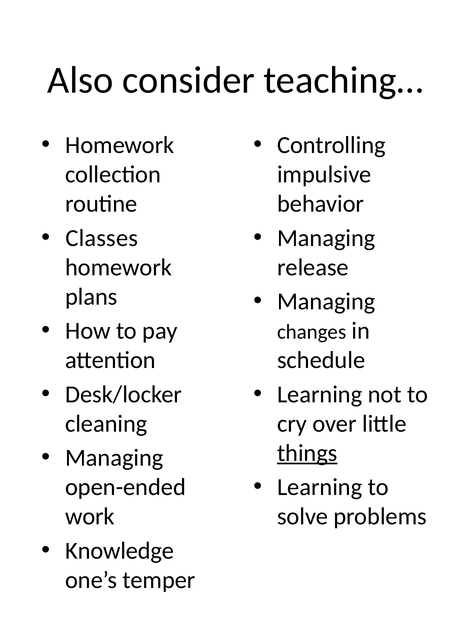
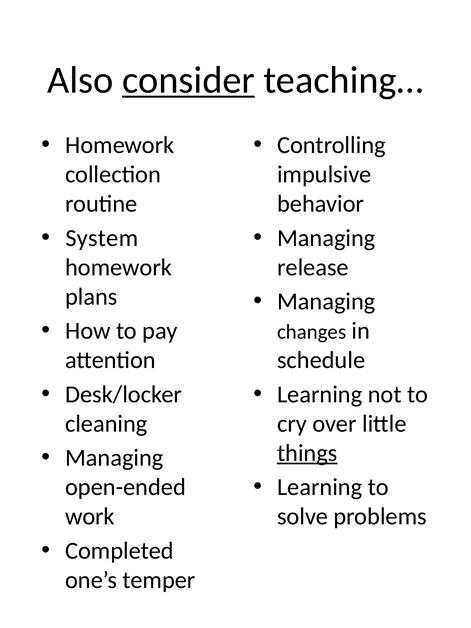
consider underline: none -> present
Classes: Classes -> System
Knowledge: Knowledge -> Completed
